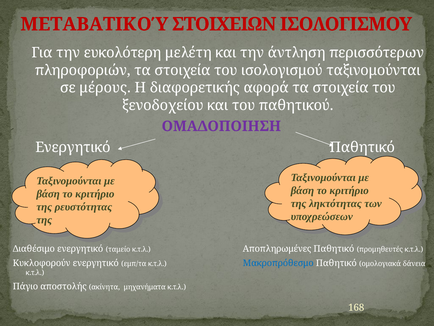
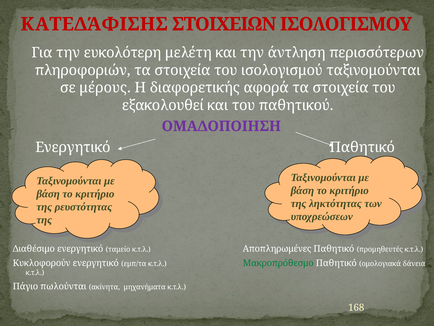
ΜΕΤΑΒΑΤΙΚΟΎ: ΜΕΤΑΒΑΤΙΚΟΎ -> ΚΑΤΕΔΆΦΙΣΗΣ
ξενοδοχείου: ξενοδοχείου -> εξακολουθεί
Μακροπρόθεσμο colour: blue -> green
αποστολής: αποστολής -> πωλούνται
